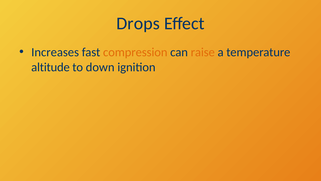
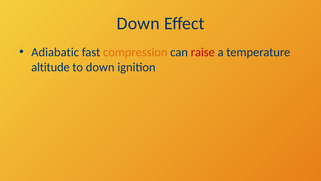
Drops at (138, 24): Drops -> Down
Increases: Increases -> Adiabatic
raise colour: orange -> red
